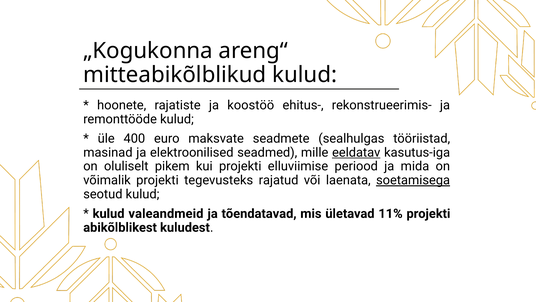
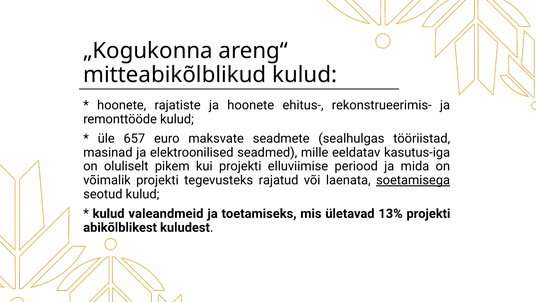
ja koostöö: koostöö -> hoonete
400: 400 -> 657
eeldatav underline: present -> none
tõendatavad: tõendatavad -> toetamiseks
11%: 11% -> 13%
